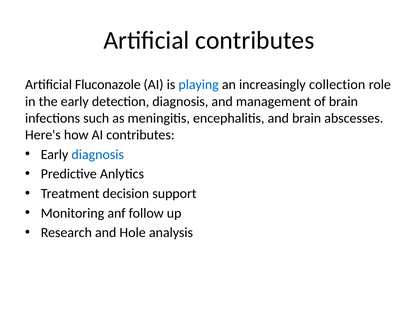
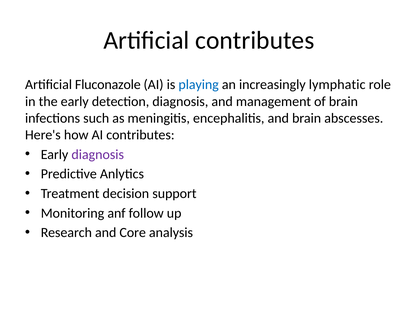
collection: collection -> lymphatic
diagnosis at (98, 154) colour: blue -> purple
Hole: Hole -> Core
